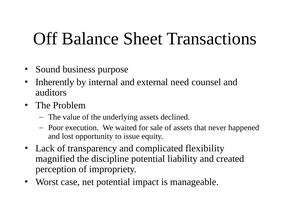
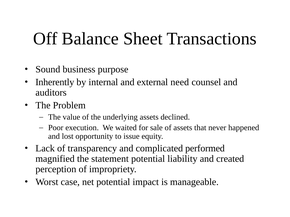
flexibility: flexibility -> performed
discipline: discipline -> statement
